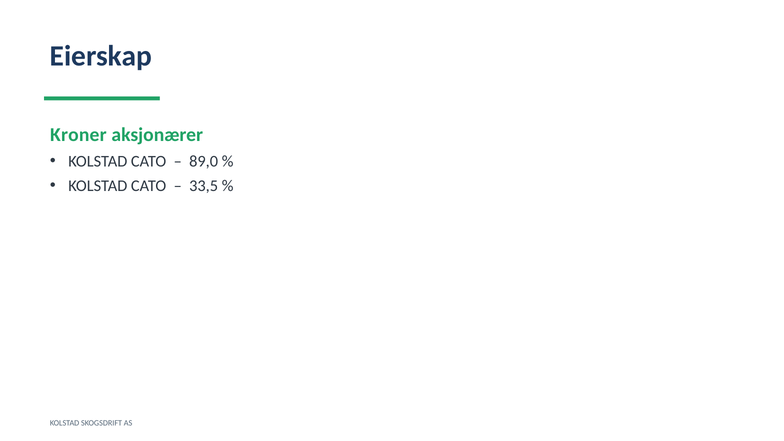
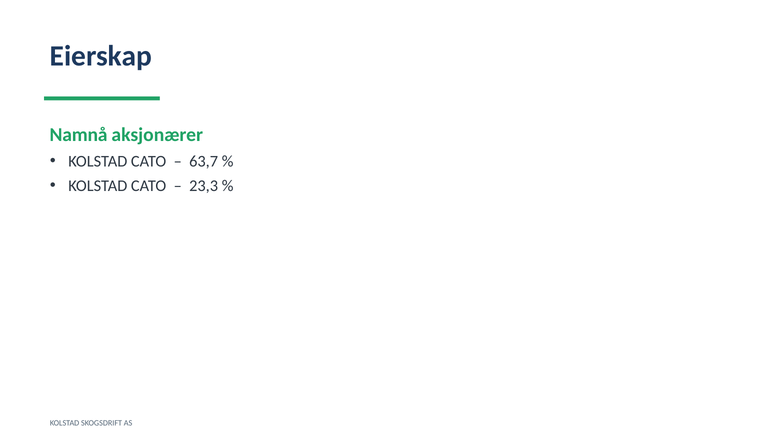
Kroner: Kroner -> Namnå
89,0: 89,0 -> 63,7
33,5: 33,5 -> 23,3
